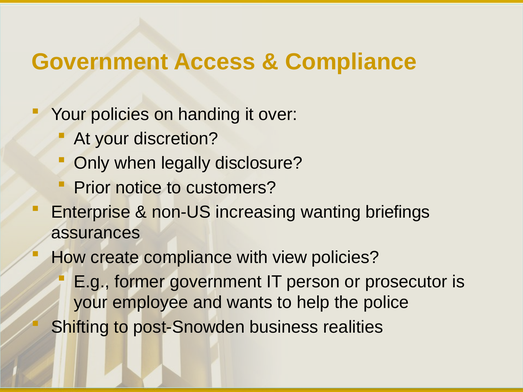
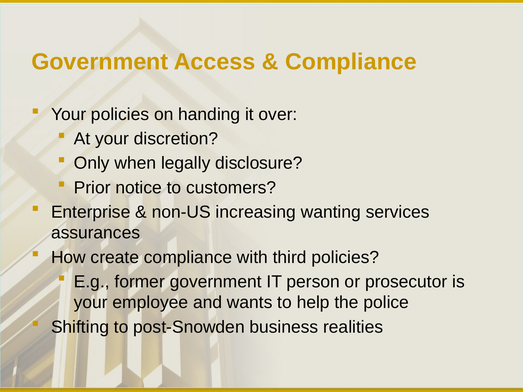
briefings: briefings -> services
view: view -> third
